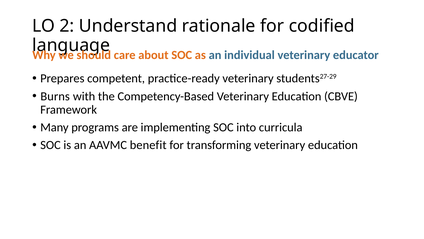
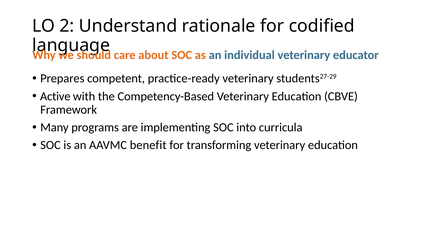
Burns: Burns -> Active
